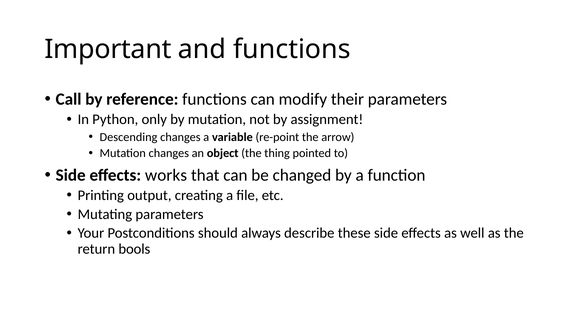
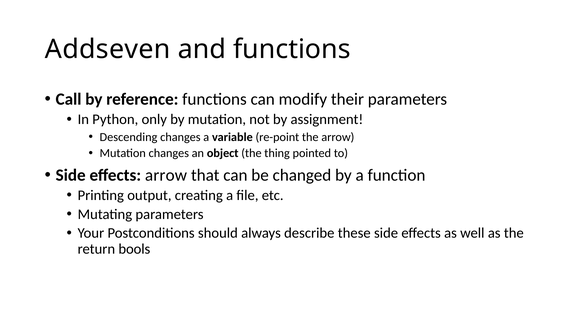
Important: Important -> Addseven
effects works: works -> arrow
